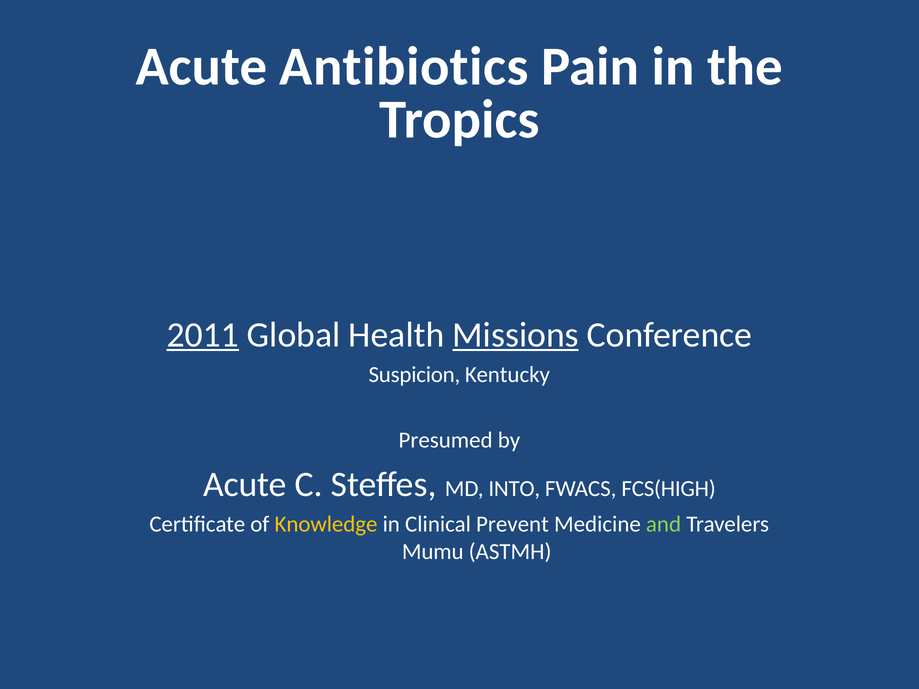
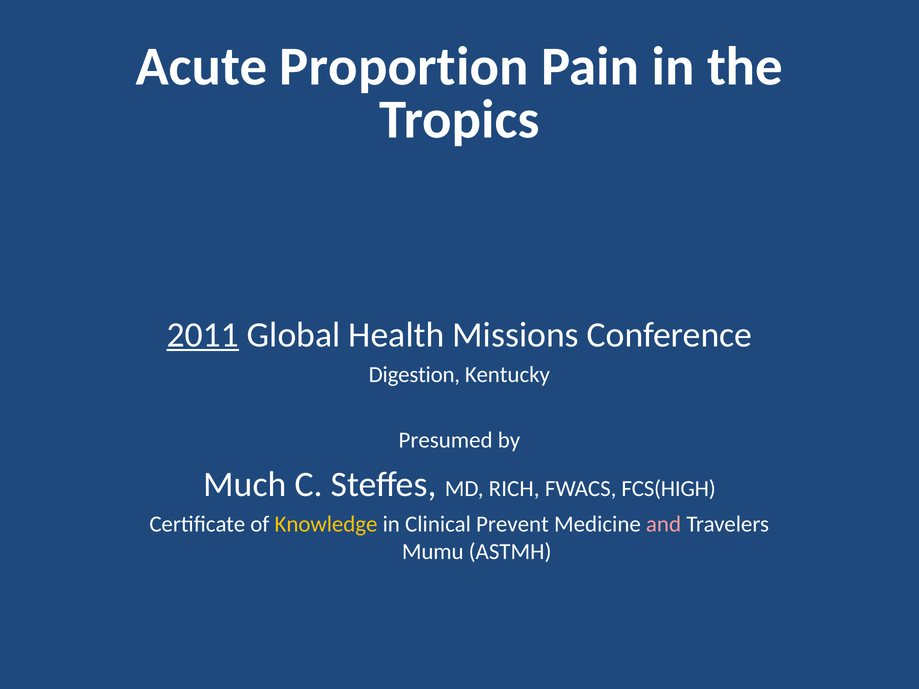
Antibiotics: Antibiotics -> Proportion
Missions underline: present -> none
Suspicion: Suspicion -> Digestion
Acute at (245, 485): Acute -> Much
INTO: INTO -> RICH
and colour: light green -> pink
